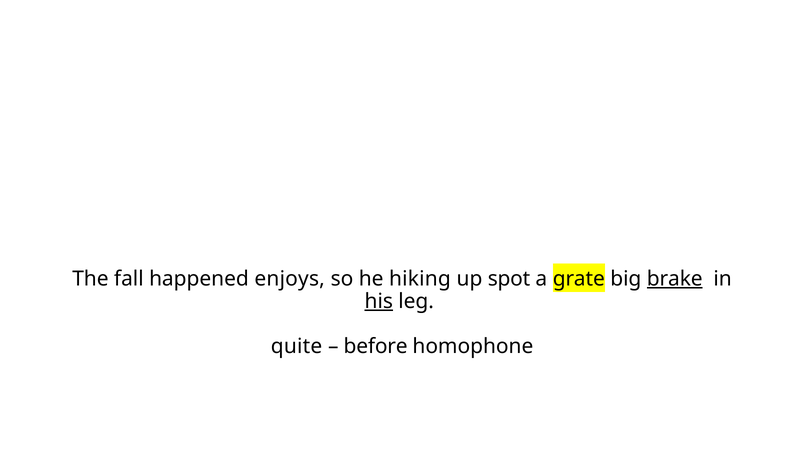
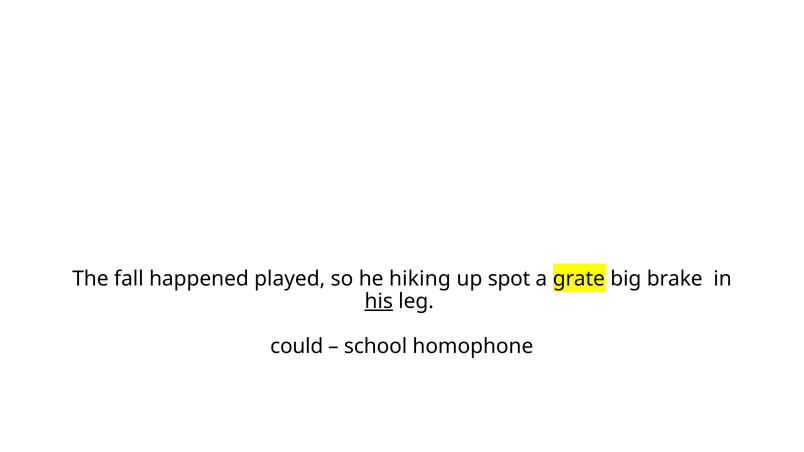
enjoys: enjoys -> played
brake underline: present -> none
quite: quite -> could
before: before -> school
